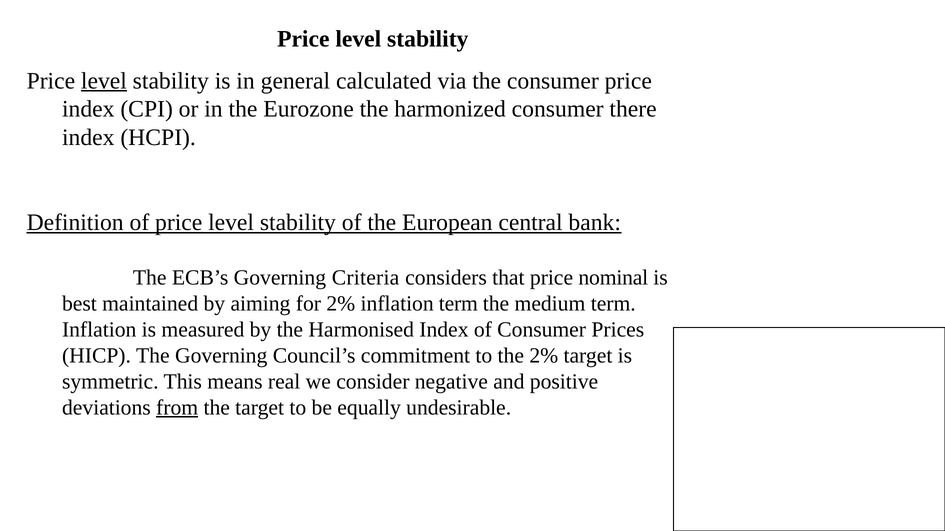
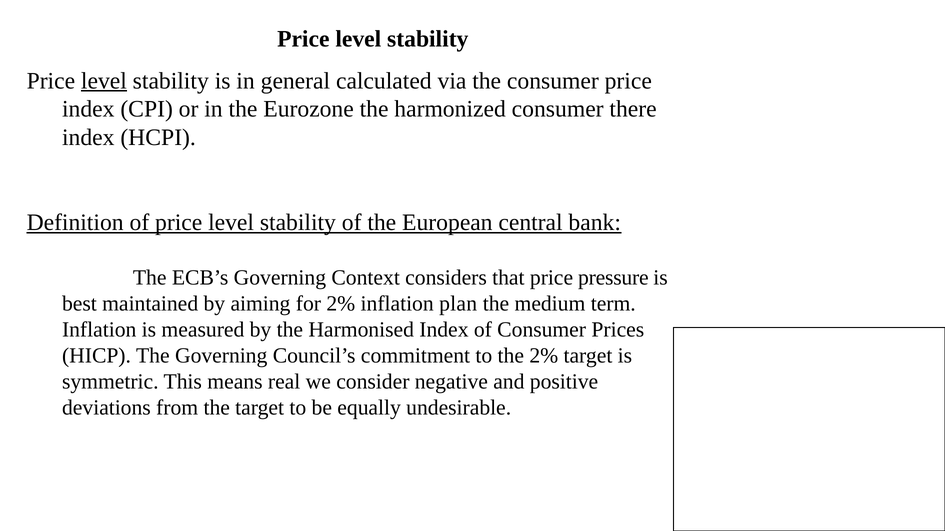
Criteria: Criteria -> Context
nominal: nominal -> pressure
inflation term: term -> plan
from underline: present -> none
